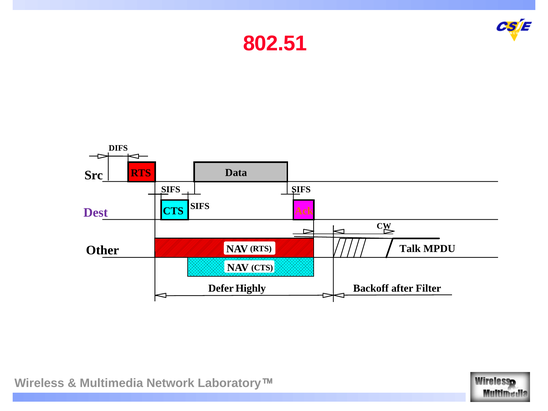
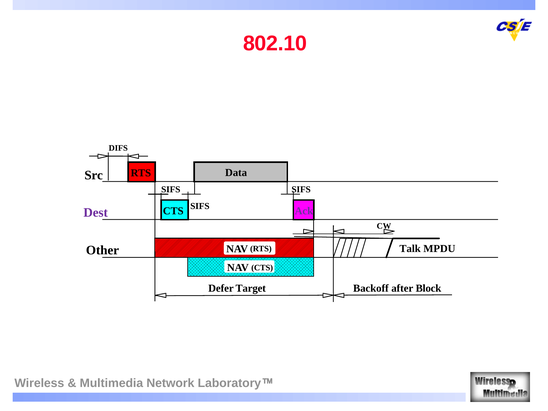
802.51: 802.51 -> 802.10
Ack colour: orange -> purple
Highly: Highly -> Target
Filter: Filter -> Block
